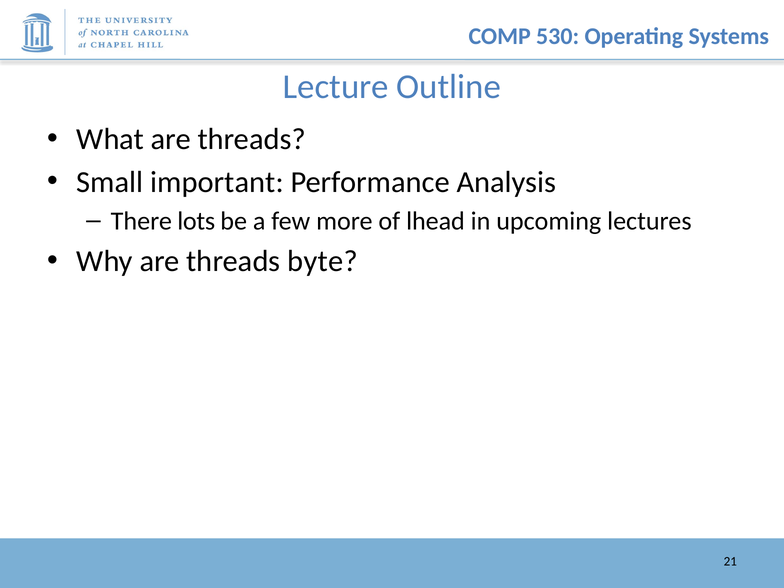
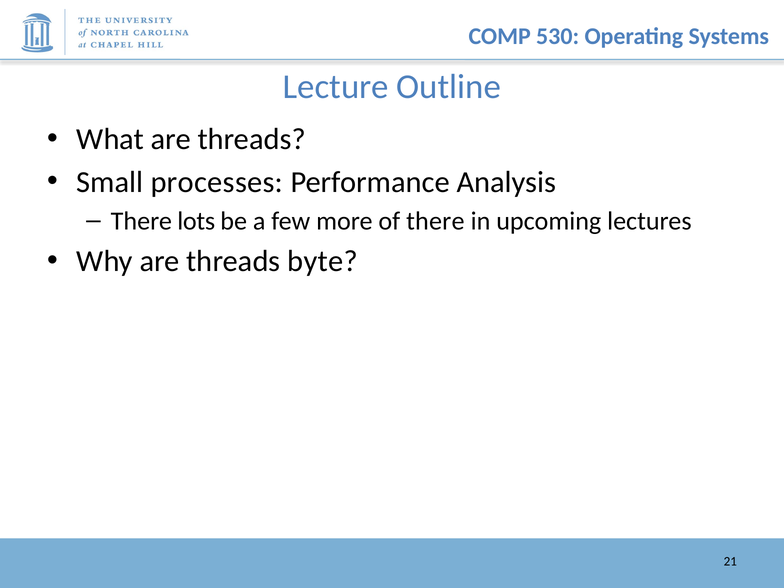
important: important -> processes
of lhead: lhead -> there
